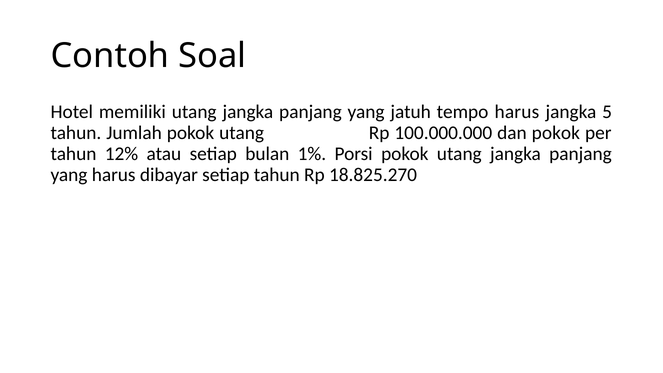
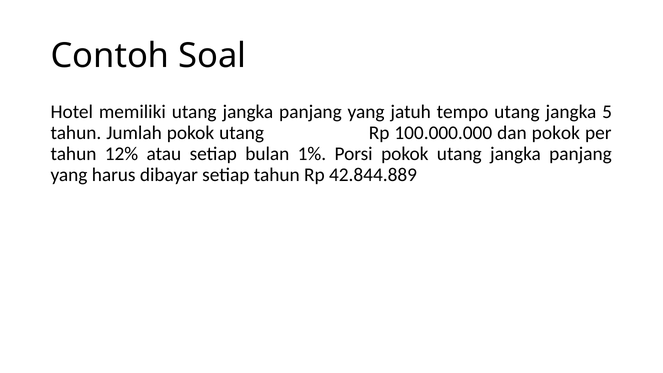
tempo harus: harus -> utang
18.825.270: 18.825.270 -> 42.844.889
